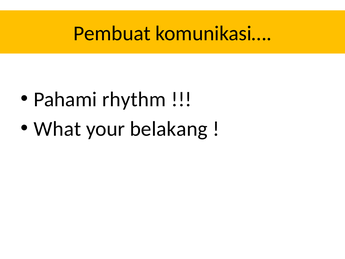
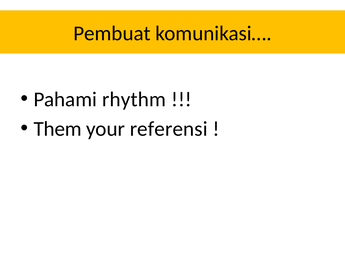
What: What -> Them
belakang: belakang -> referensi
